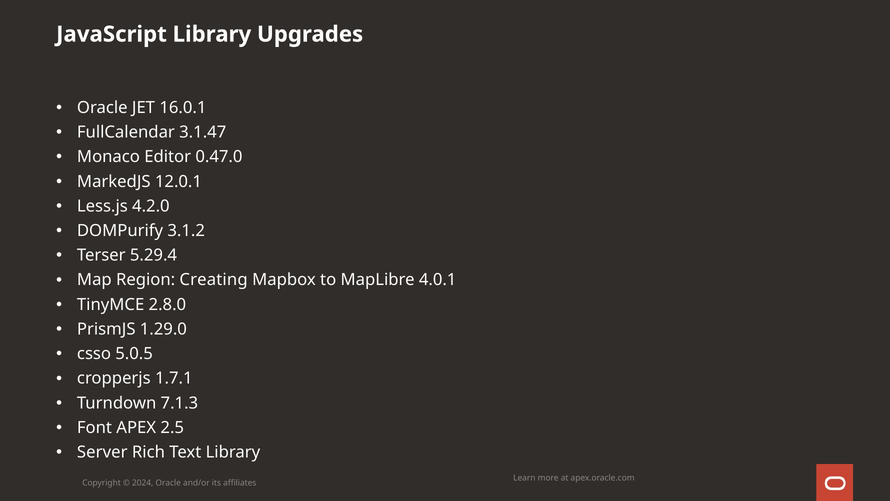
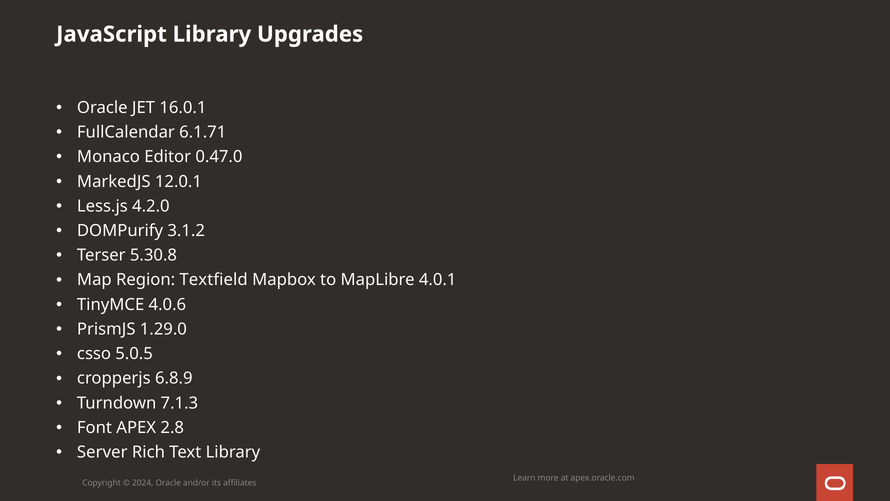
3.1.47: 3.1.47 -> 6.1.71
5.29.4: 5.29.4 -> 5.30.8
Creating: Creating -> Textfield
2.8.0: 2.8.0 -> 4.0.6
1.7.1: 1.7.1 -> 6.8.9
2.5: 2.5 -> 2.8
